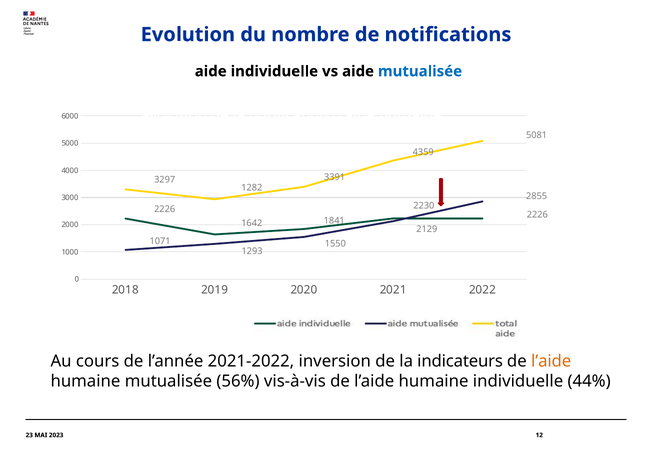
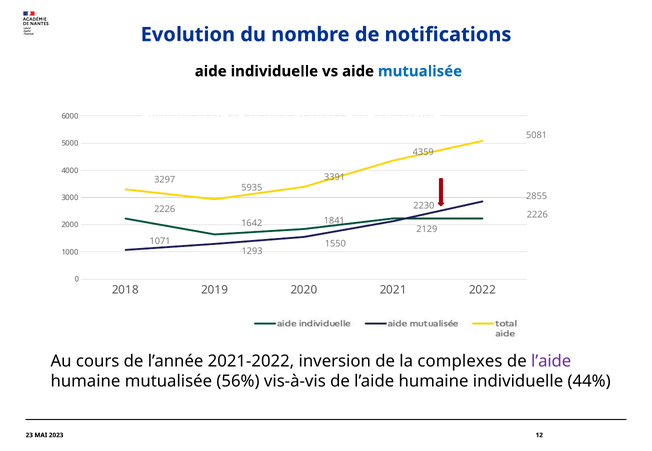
1282: 1282 -> 5935
indicateurs: indicateurs -> complexes
l’aide at (551, 362) colour: orange -> purple
